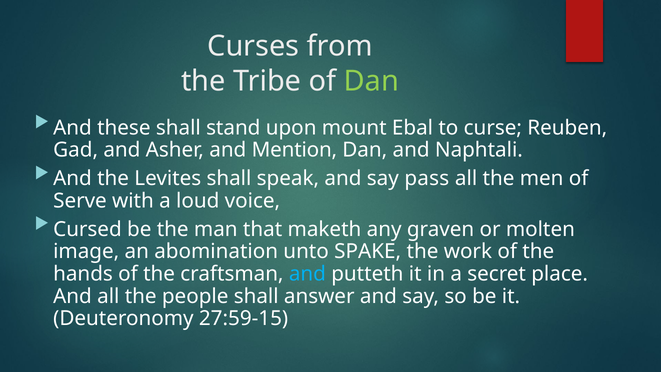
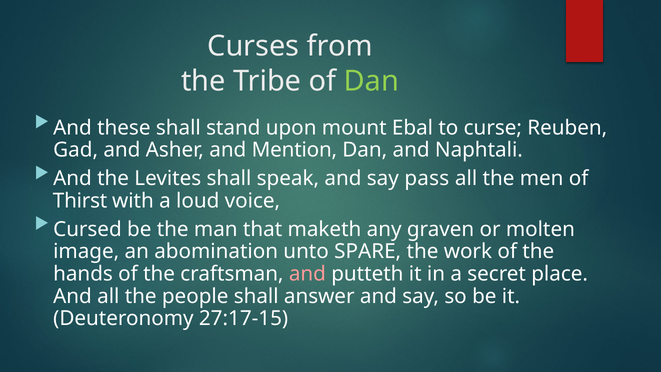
Serve: Serve -> Thirst
SPAKE: SPAKE -> SPARE
and at (307, 274) colour: light blue -> pink
27:59-15: 27:59-15 -> 27:17-15
